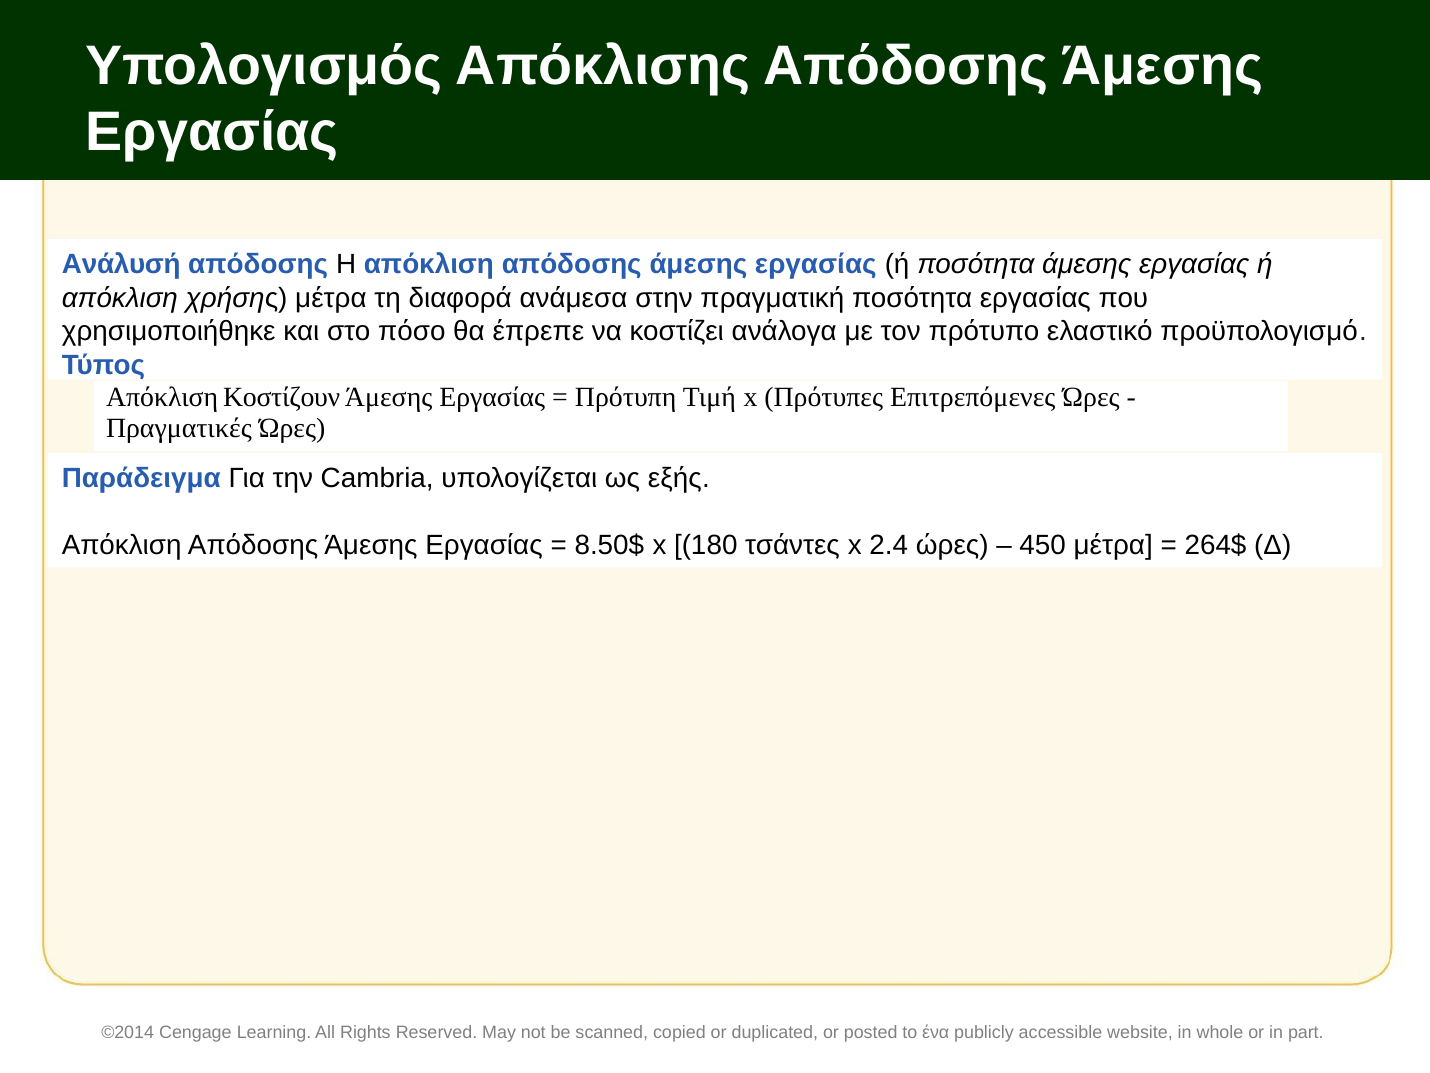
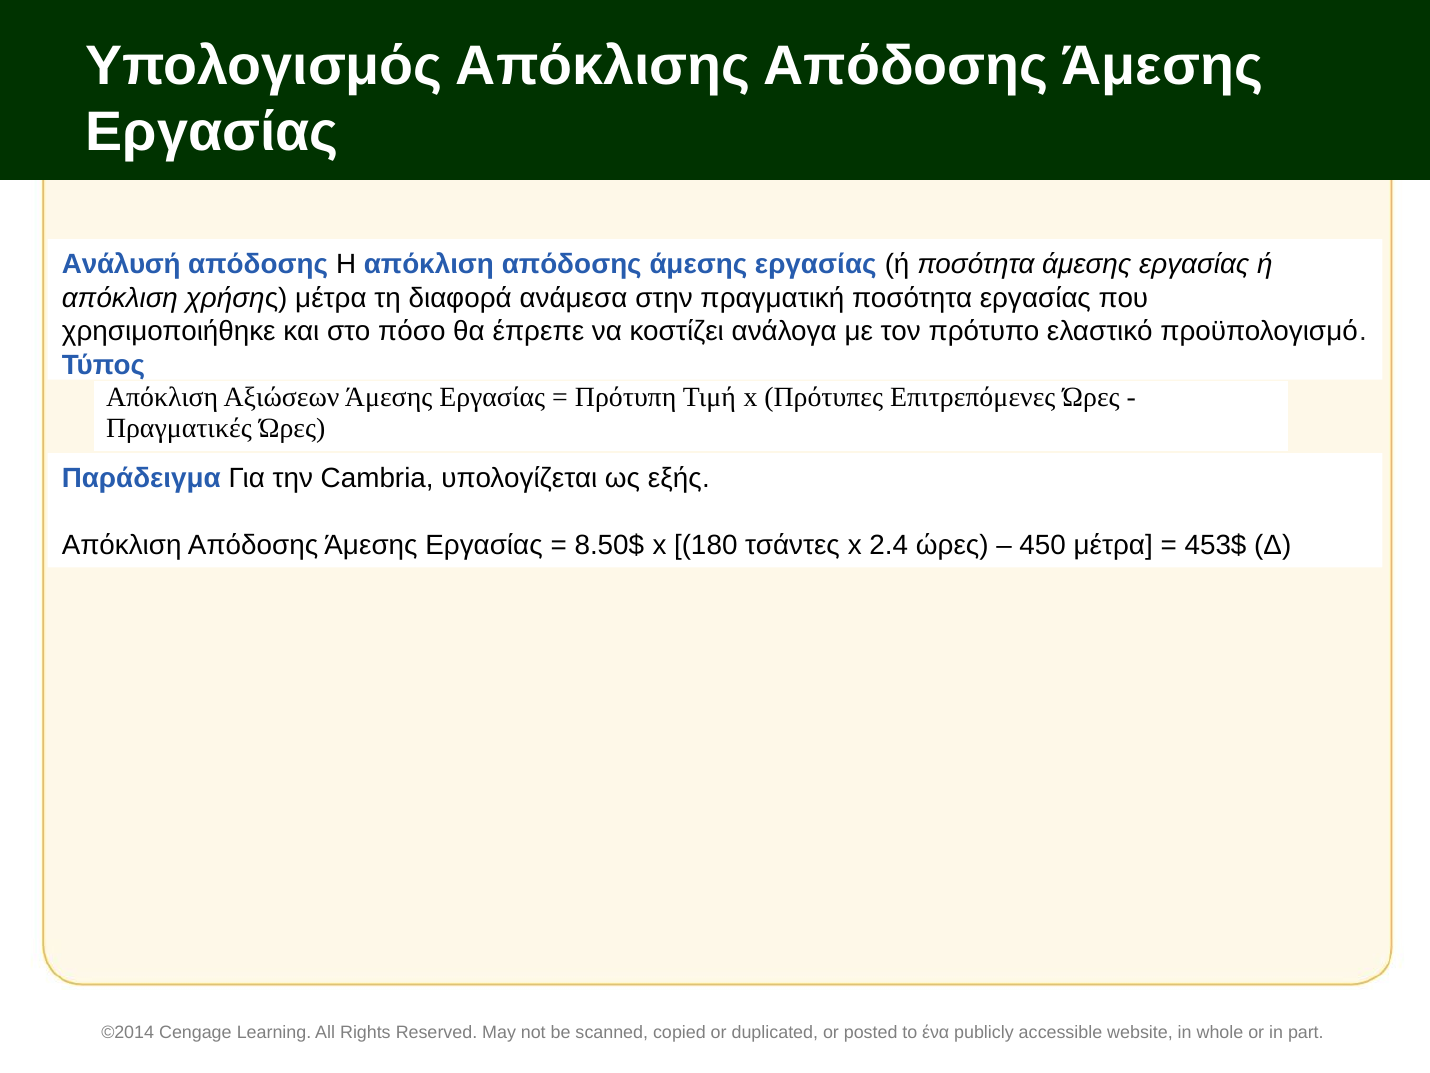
Κοστίζουν: Κοστίζουν -> Αξιώσεων
264$: 264$ -> 453$
